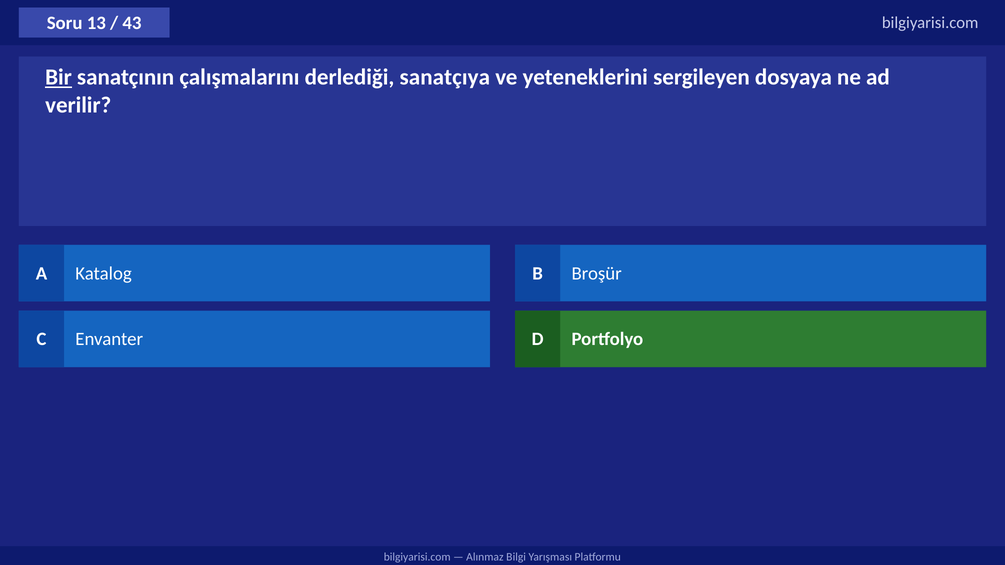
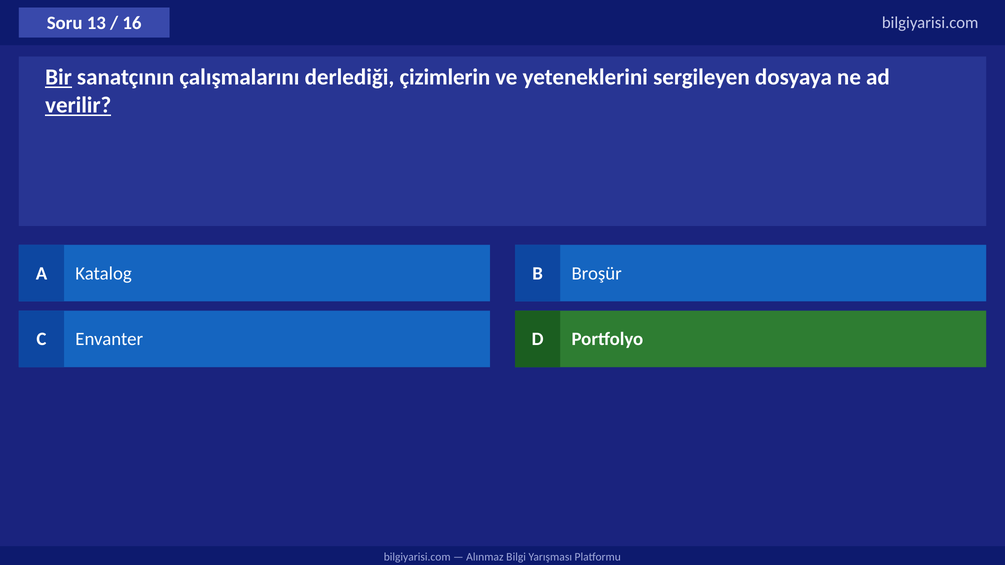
43: 43 -> 16
sanatçıya: sanatçıya -> çizimlerin
verilir underline: none -> present
